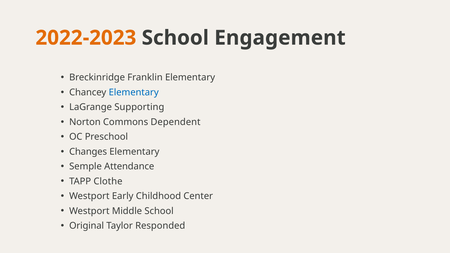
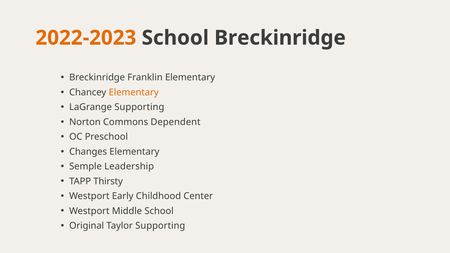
School Engagement: Engagement -> Breckinridge
Elementary at (134, 92) colour: blue -> orange
Attendance: Attendance -> Leadership
Clothe: Clothe -> Thirsty
Taylor Responded: Responded -> Supporting
